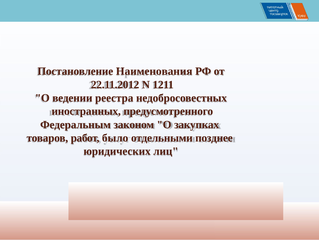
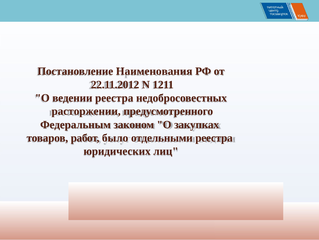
иностранных: иностранных -> расторжении
отдельными позднее: позднее -> реестра
